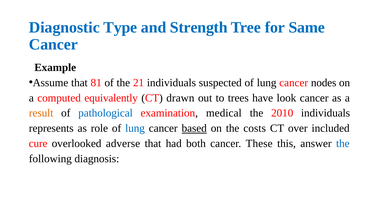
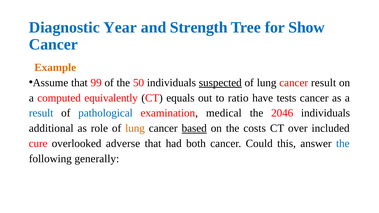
Type: Type -> Year
Same: Same -> Show
Example colour: black -> orange
81: 81 -> 99
21: 21 -> 50
suspected underline: none -> present
cancer nodes: nodes -> result
drawn: drawn -> equals
trees: trees -> ratio
look: look -> tests
result at (41, 113) colour: orange -> blue
2010: 2010 -> 2046
represents: represents -> additional
lung at (135, 128) colour: blue -> orange
These: These -> Could
diagnosis: diagnosis -> generally
